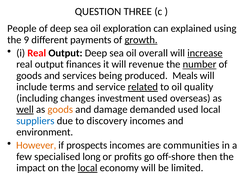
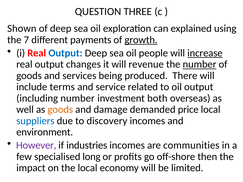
People: People -> Shown
9: 9 -> 7
Output at (65, 53) colour: black -> blue
overall: overall -> people
finances: finances -> changes
Meals: Meals -> There
related underline: present -> none
oil quality: quality -> output
including changes: changes -> number
investment used: used -> both
well underline: present -> none
demanded used: used -> price
However colour: orange -> purple
prospects: prospects -> industries
local at (88, 168) underline: present -> none
